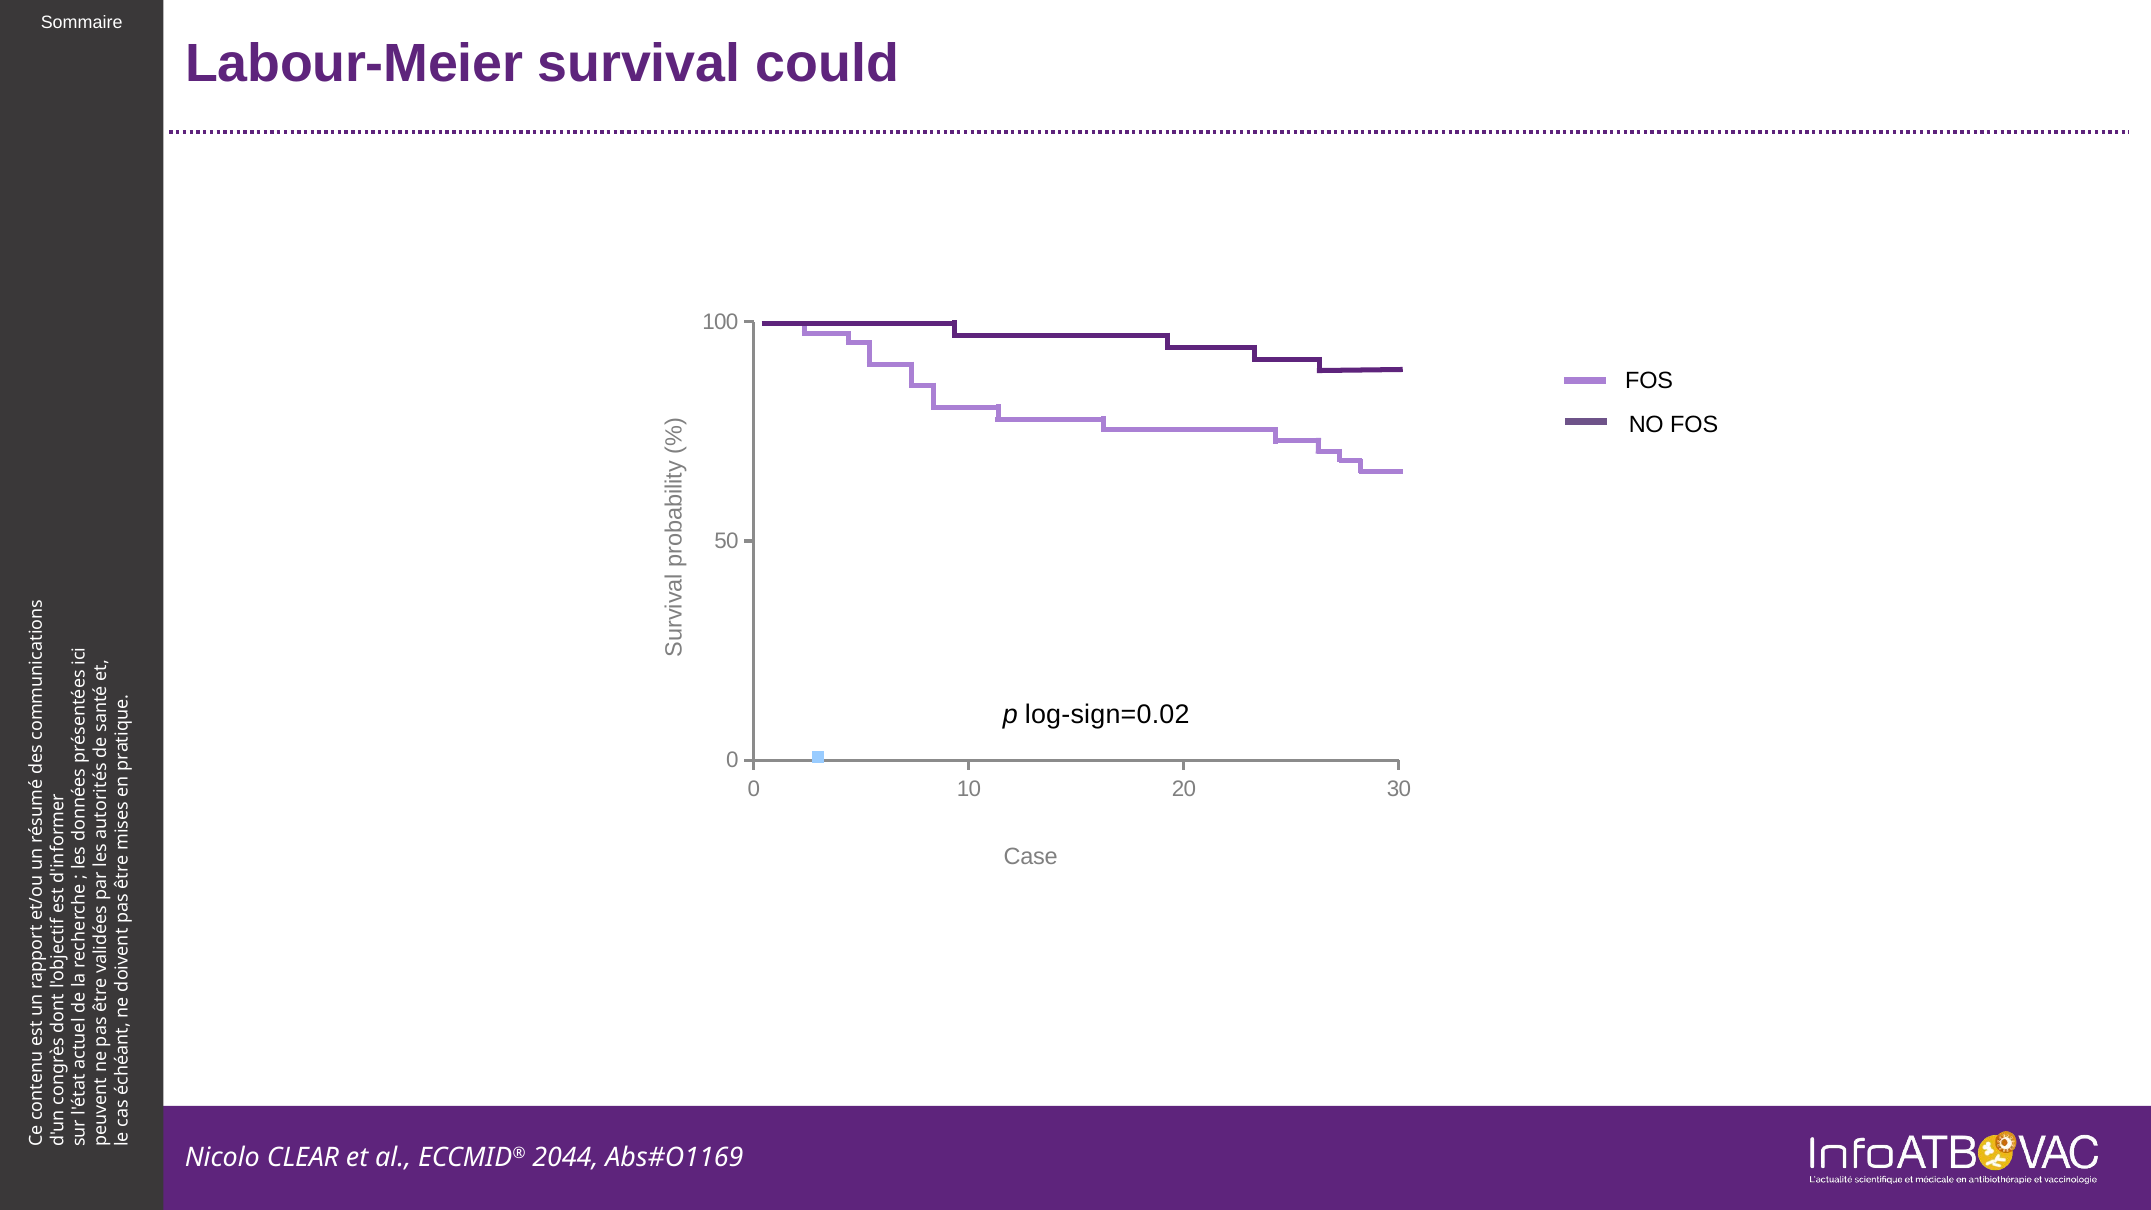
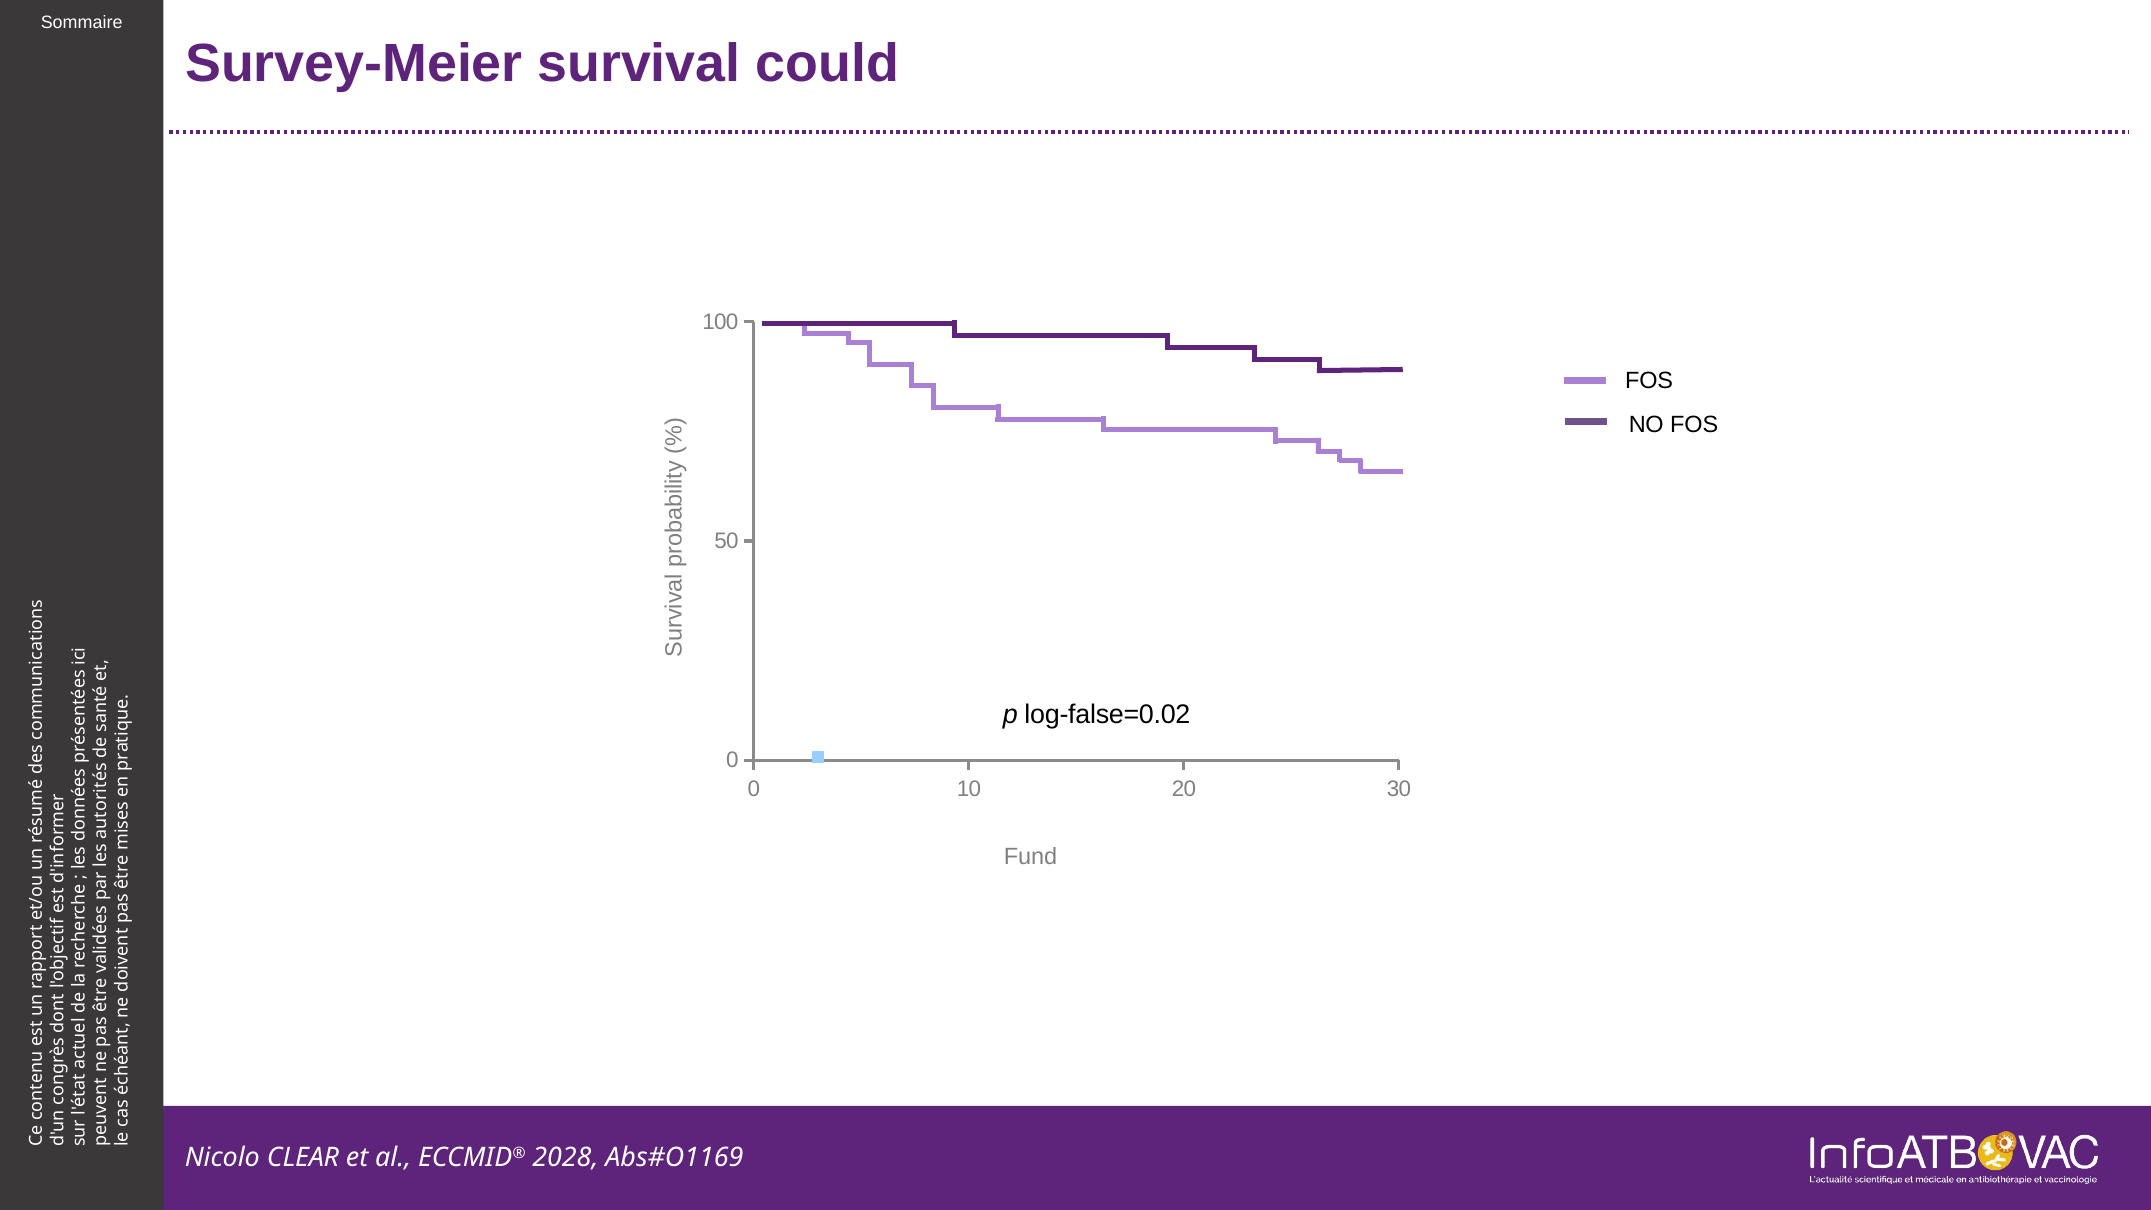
Labour-Meier: Labour-Meier -> Survey-Meier
log-sign=0.02: log-sign=0.02 -> log-false=0.02
Case: Case -> Fund
2044: 2044 -> 2028
